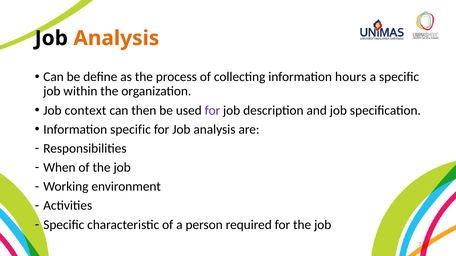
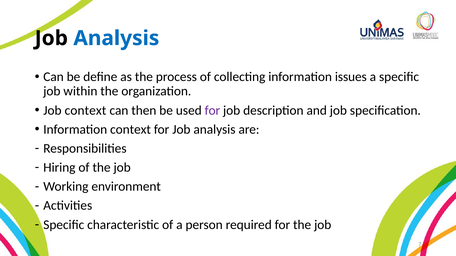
Analysis at (116, 38) colour: orange -> blue
hours: hours -> issues
Information specific: specific -> context
When: When -> Hiring
